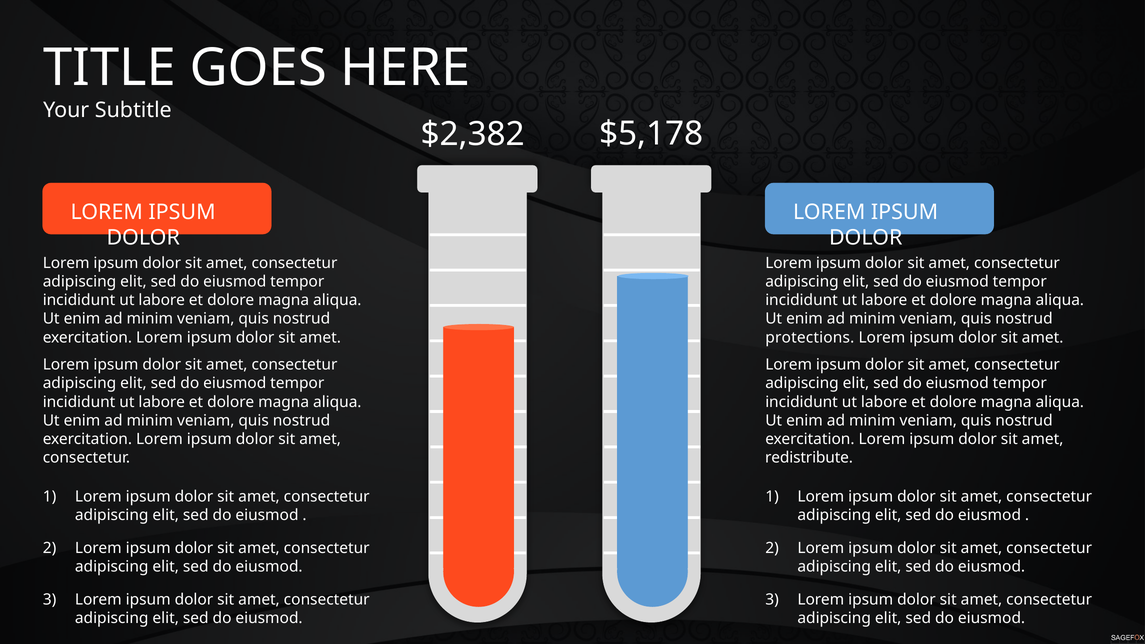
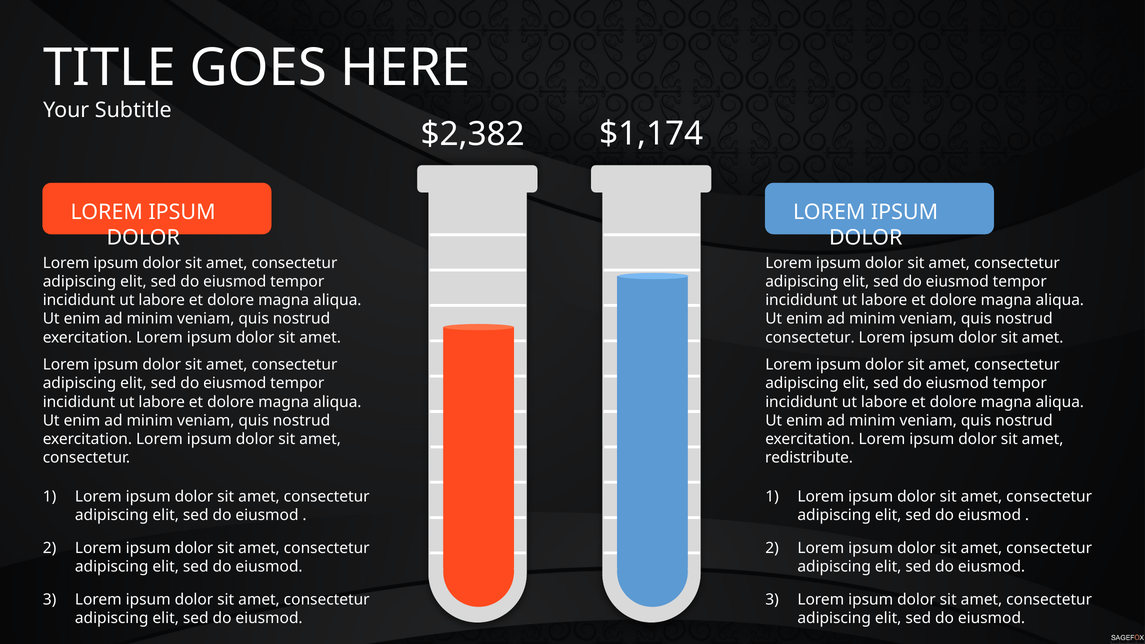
$5,178: $5,178 -> $1,174
protections at (810, 337): protections -> consectetur
